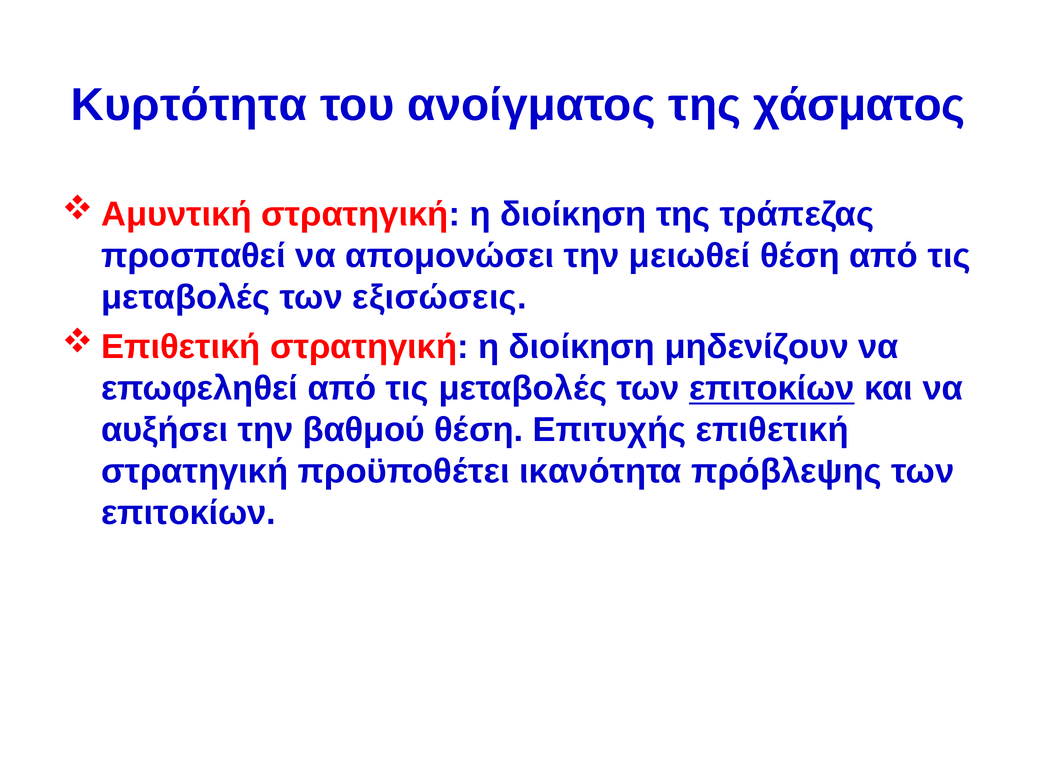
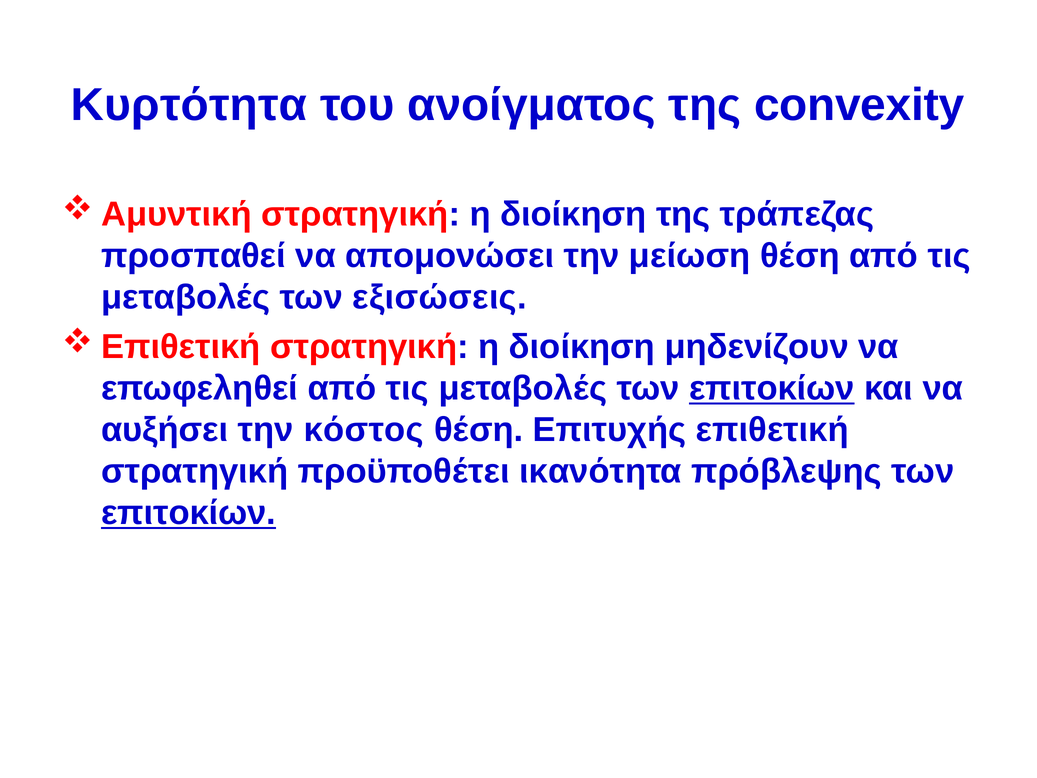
χάσματος: χάσματος -> convexity
μειωθεί: μειωθεί -> μείωση
βαθμού: βαθμού -> κόστος
επιτοκίων at (189, 513) underline: none -> present
